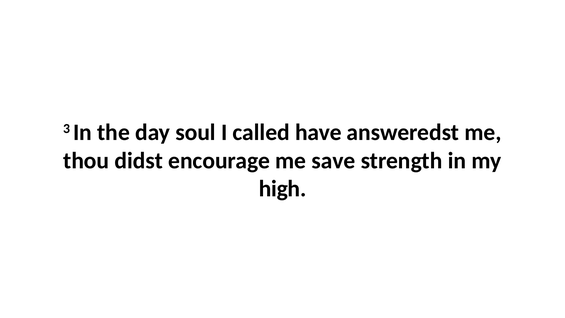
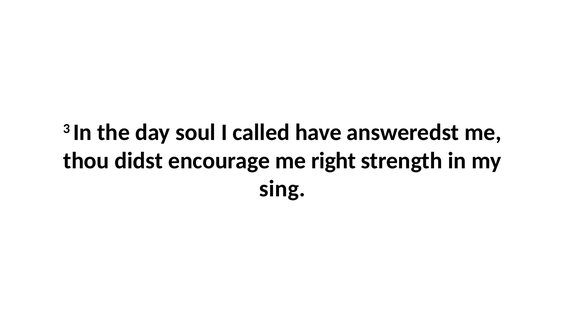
save: save -> right
high: high -> sing
